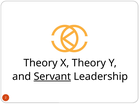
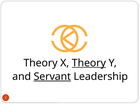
Theory at (89, 63) underline: none -> present
